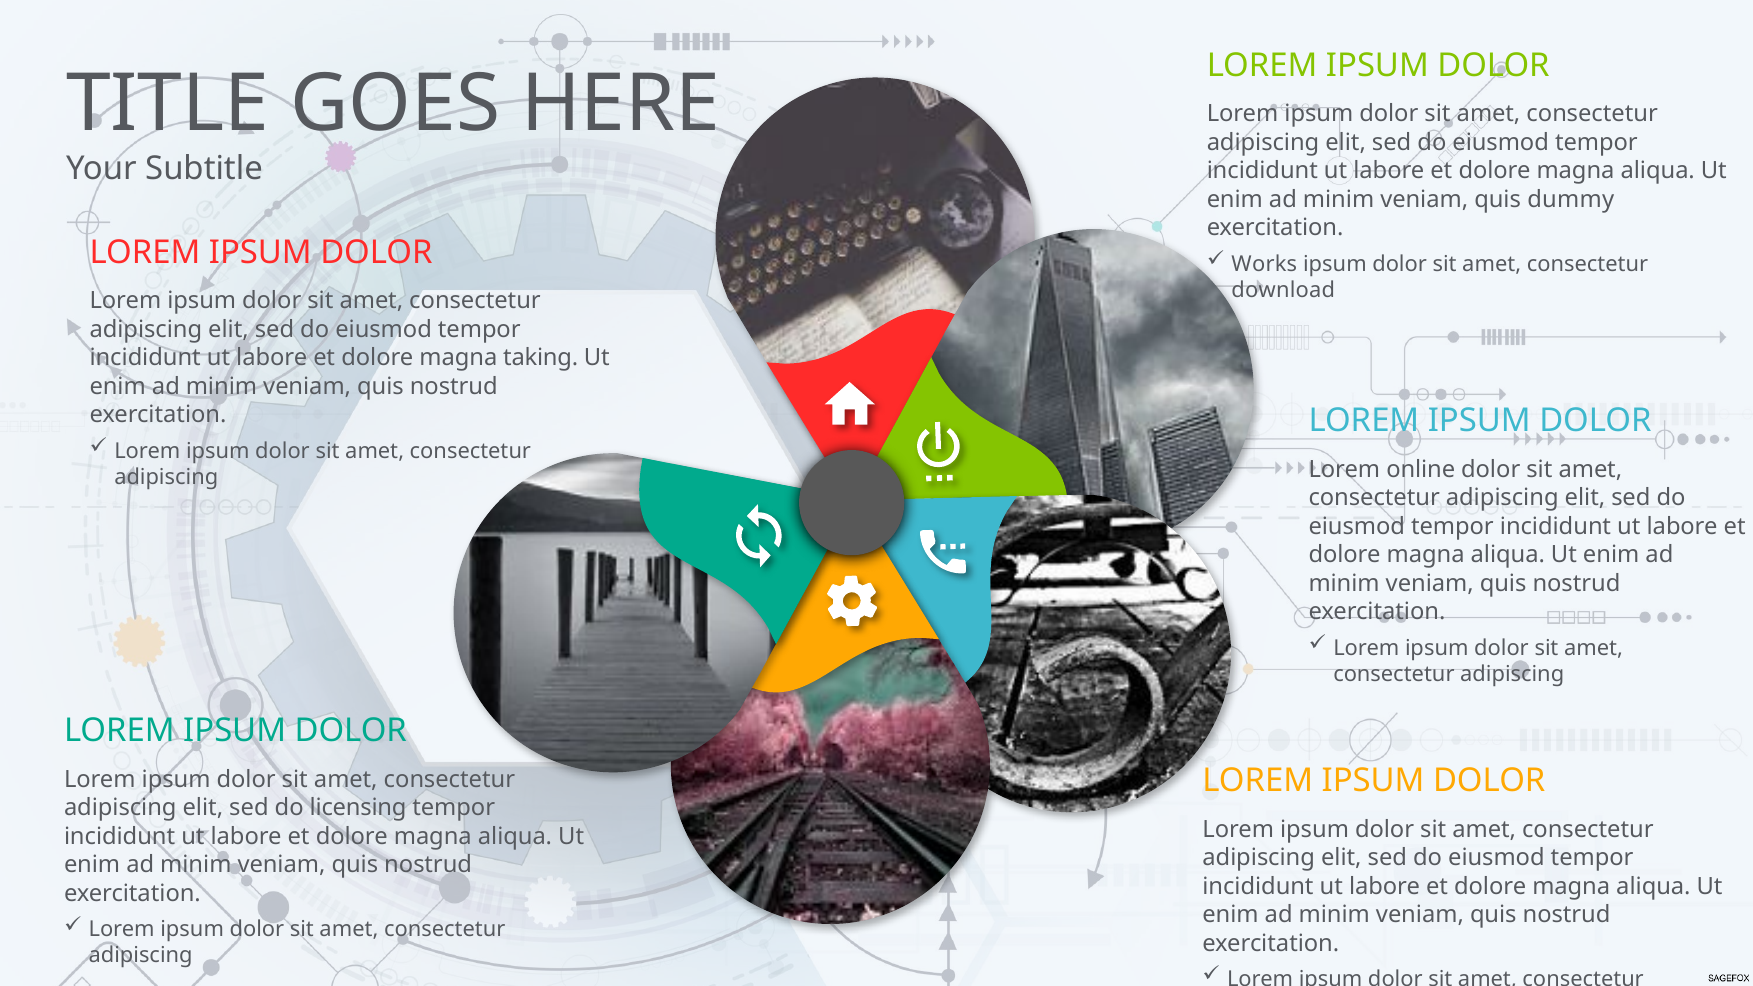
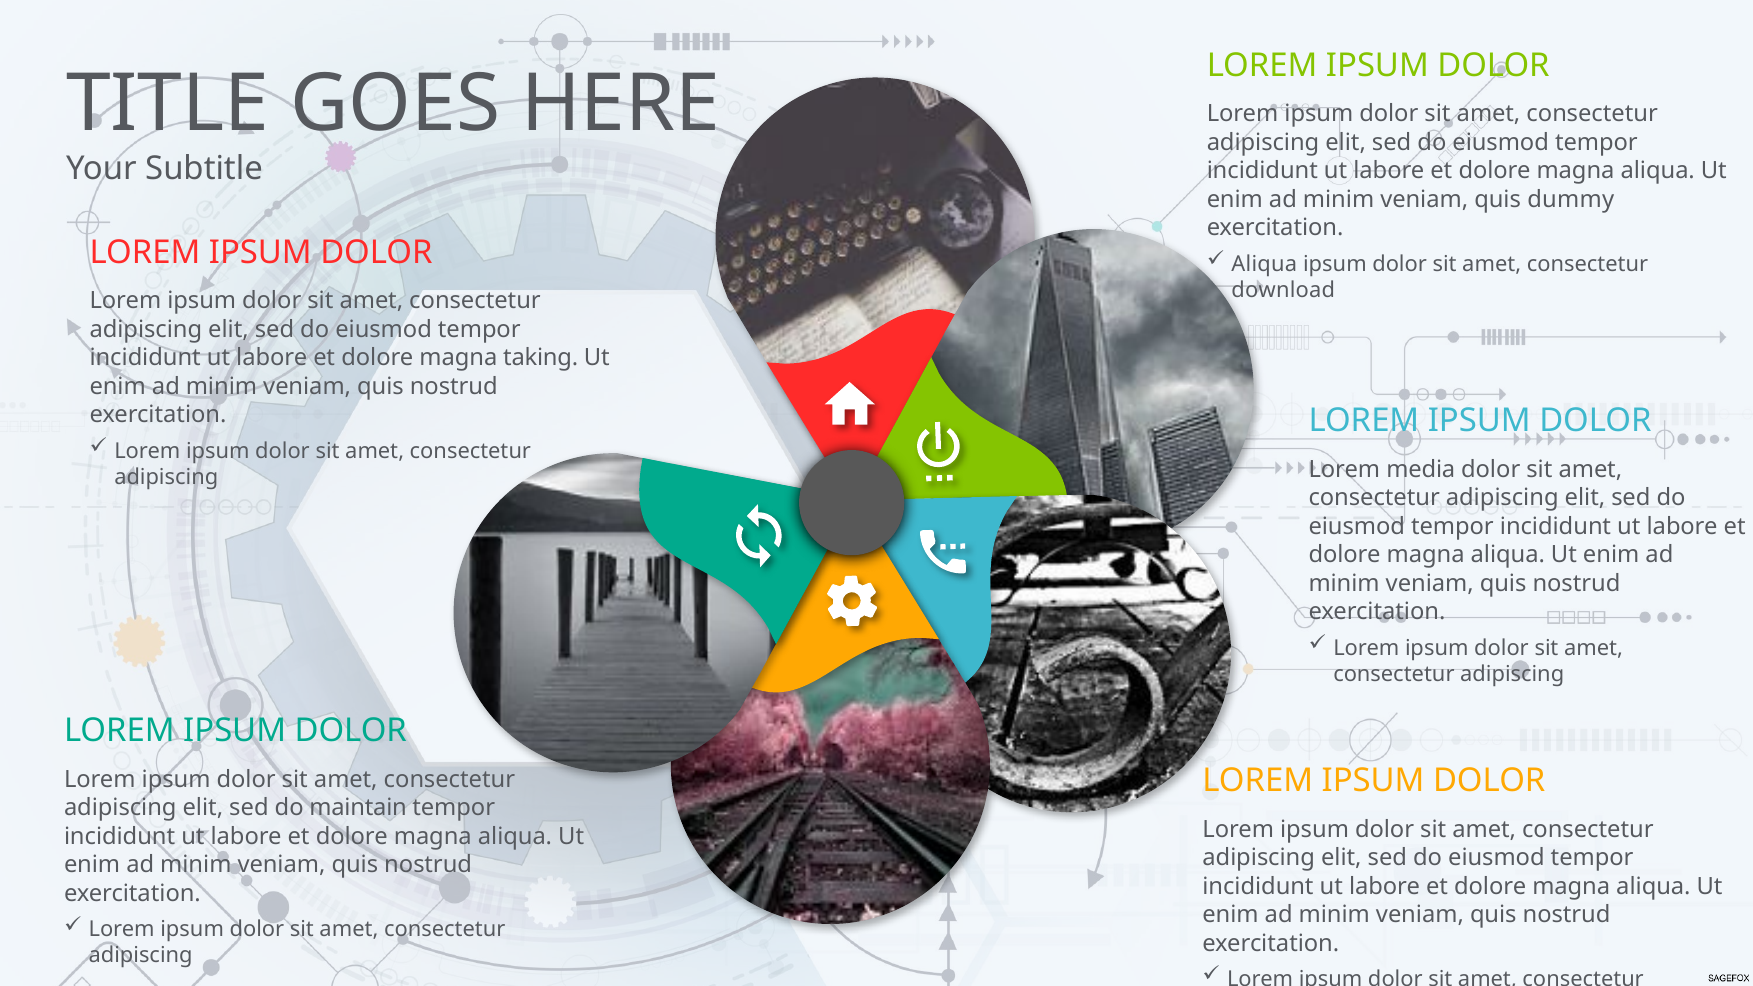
Works at (1264, 264): Works -> Aliqua
online: online -> media
licensing: licensing -> maintain
